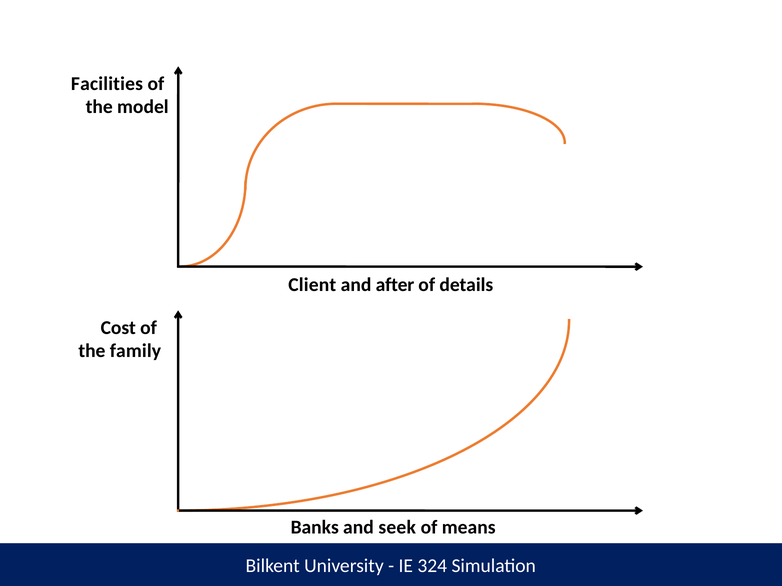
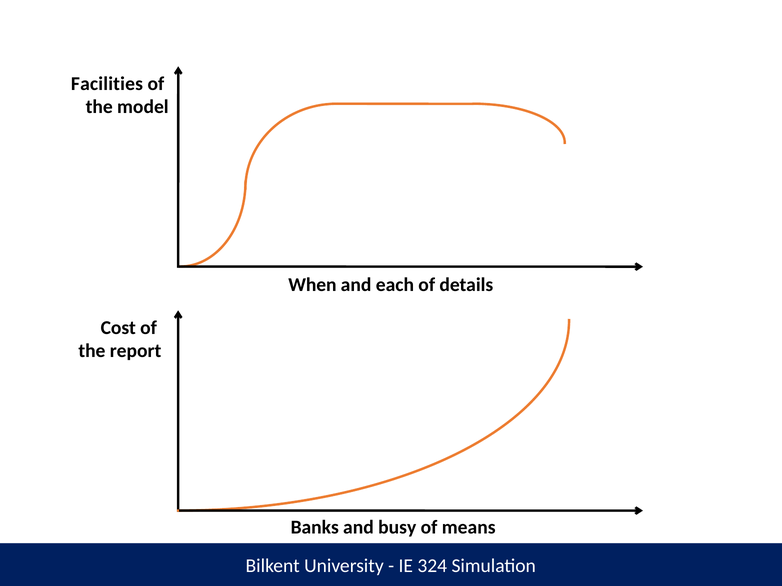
Client: Client -> When
after: after -> each
family: family -> report
seek: seek -> busy
